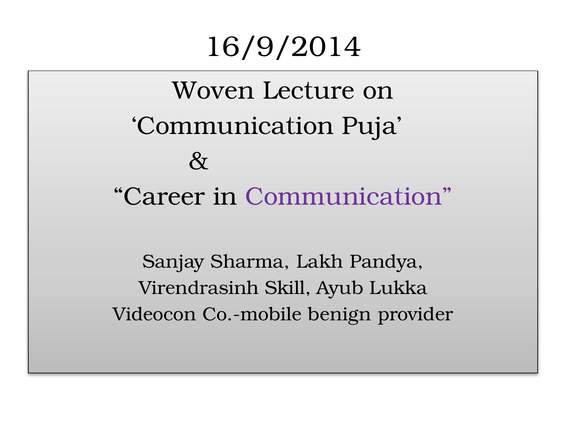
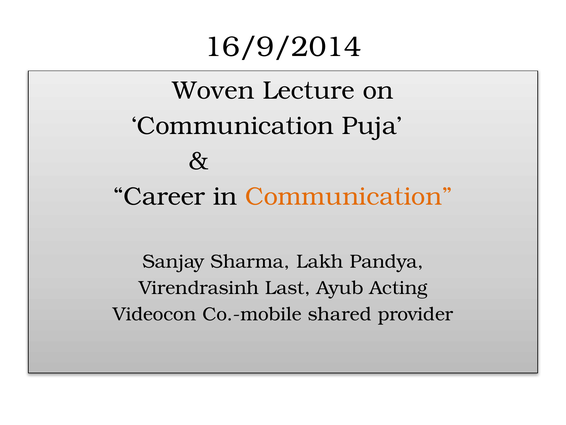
Communication at (349, 196) colour: purple -> orange
Skill: Skill -> Last
Lukka: Lukka -> Acting
benign: benign -> shared
